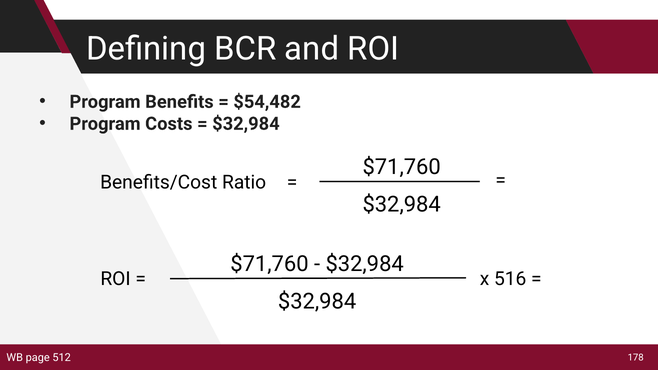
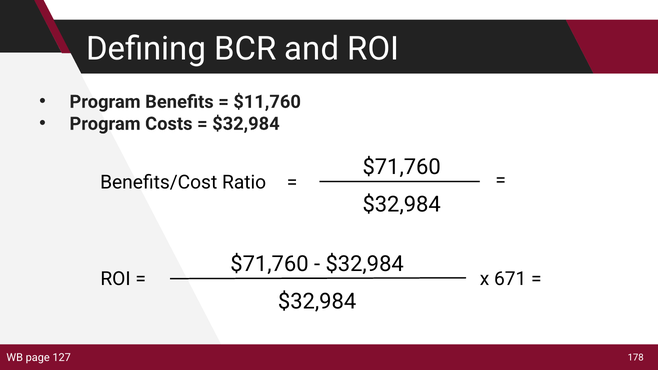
$54,482: $54,482 -> $11,760
516: 516 -> 671
512: 512 -> 127
